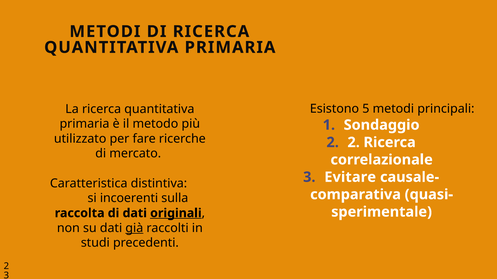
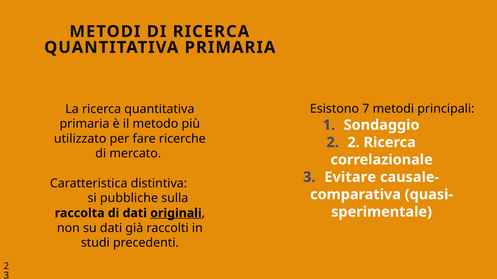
5: 5 -> 7
incoerenti: incoerenti -> pubbliche
già underline: present -> none
